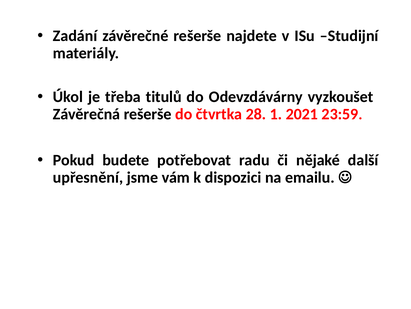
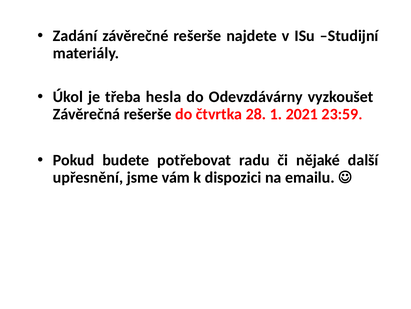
titulů: titulů -> hesla
